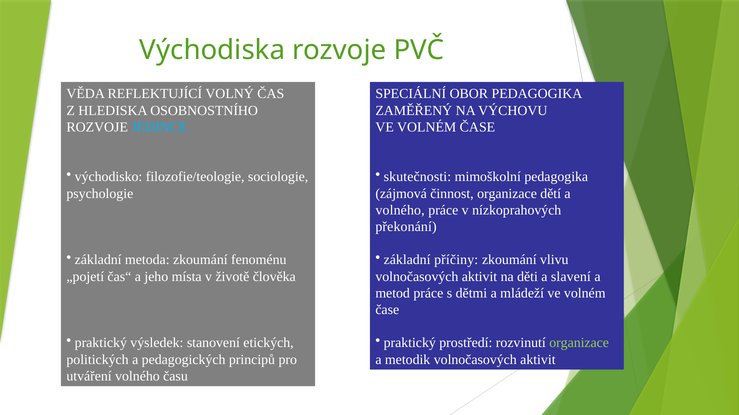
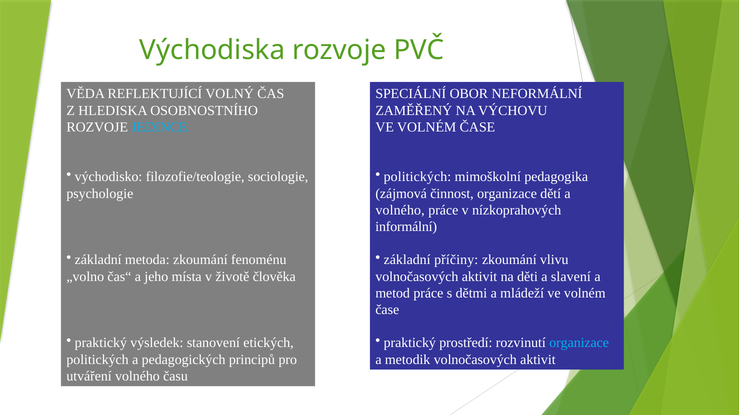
OBOR PEDAGOGIKA: PEDAGOGIKA -> NEFORMÁLNÍ
skutečnosti at (417, 177): skutečnosti -> politických
překonání: překonání -> informální
„pojetí: „pojetí -> „volno
organizace at (579, 343) colour: light green -> light blue
